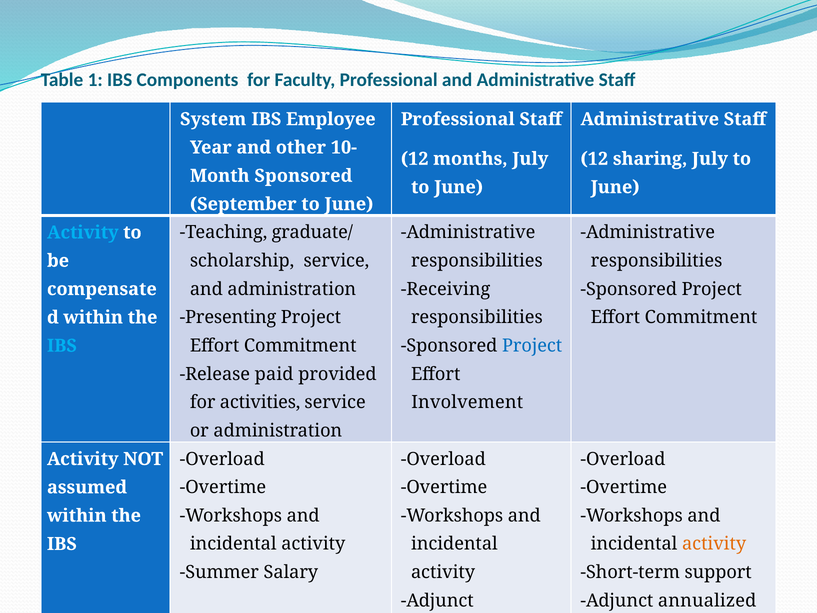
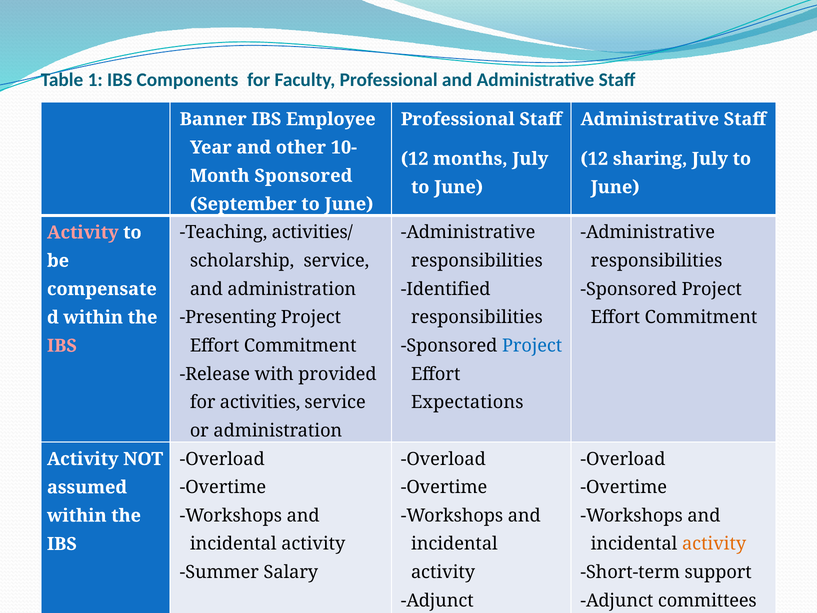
System: System -> Banner
Activity at (83, 232) colour: light blue -> pink
graduate/: graduate/ -> activities/
Receiving: Receiving -> Identified
IBS at (62, 346) colour: light blue -> pink
paid: paid -> with
Involvement: Involvement -> Expectations
annualized: annualized -> committees
